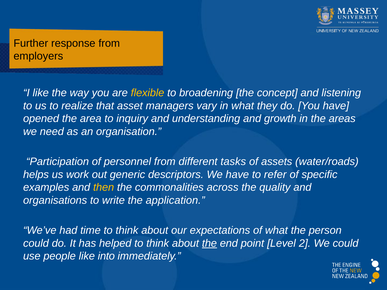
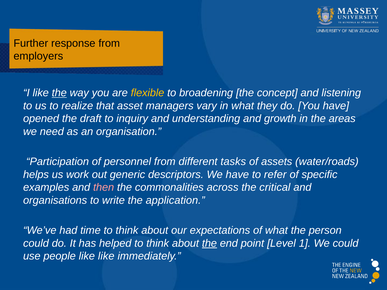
the at (59, 93) underline: none -> present
area: area -> draft
then colour: yellow -> pink
quality: quality -> critical
2: 2 -> 1
like into: into -> like
